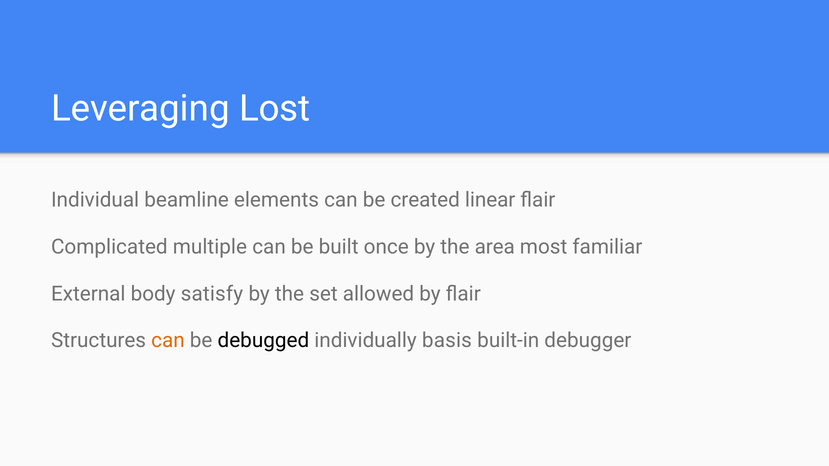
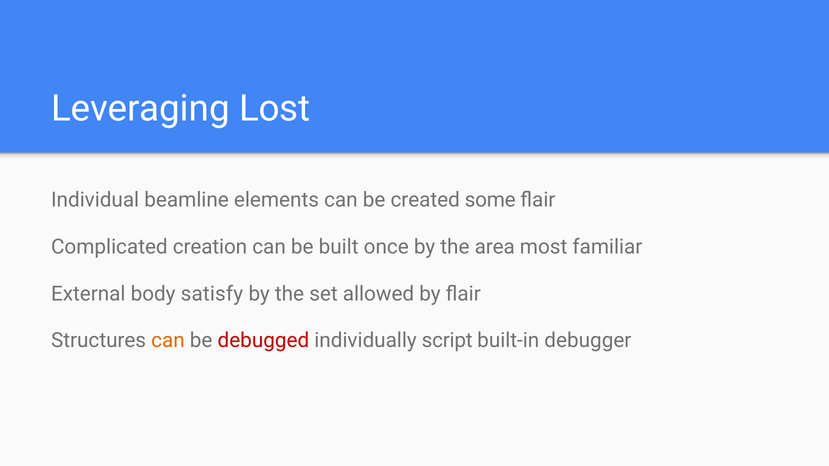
linear: linear -> some
multiple: multiple -> creation
debugged colour: black -> red
basis: basis -> script
